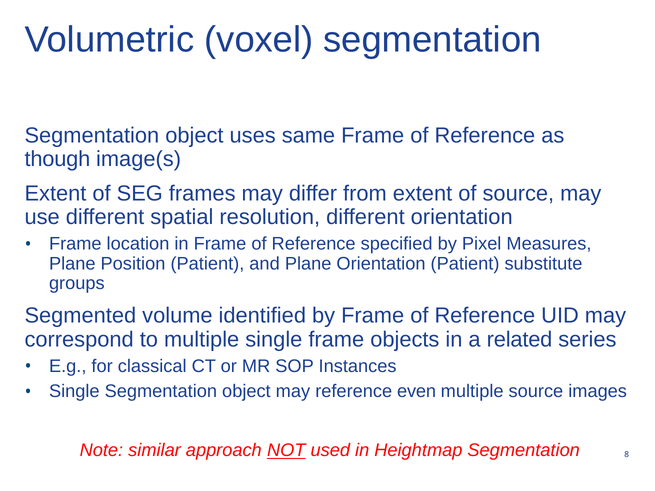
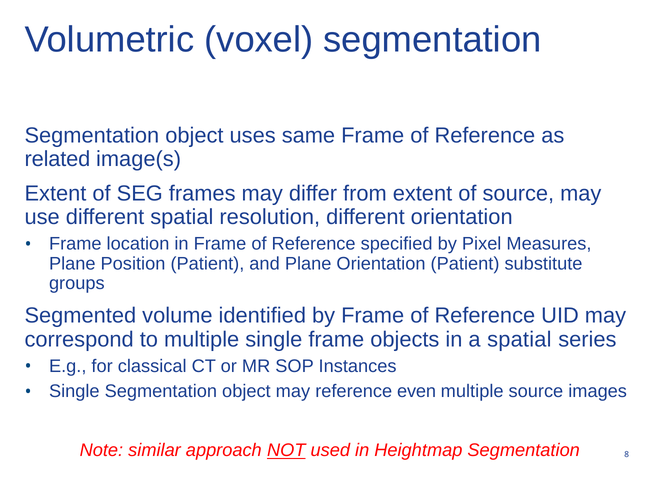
though: though -> related
a related: related -> spatial
